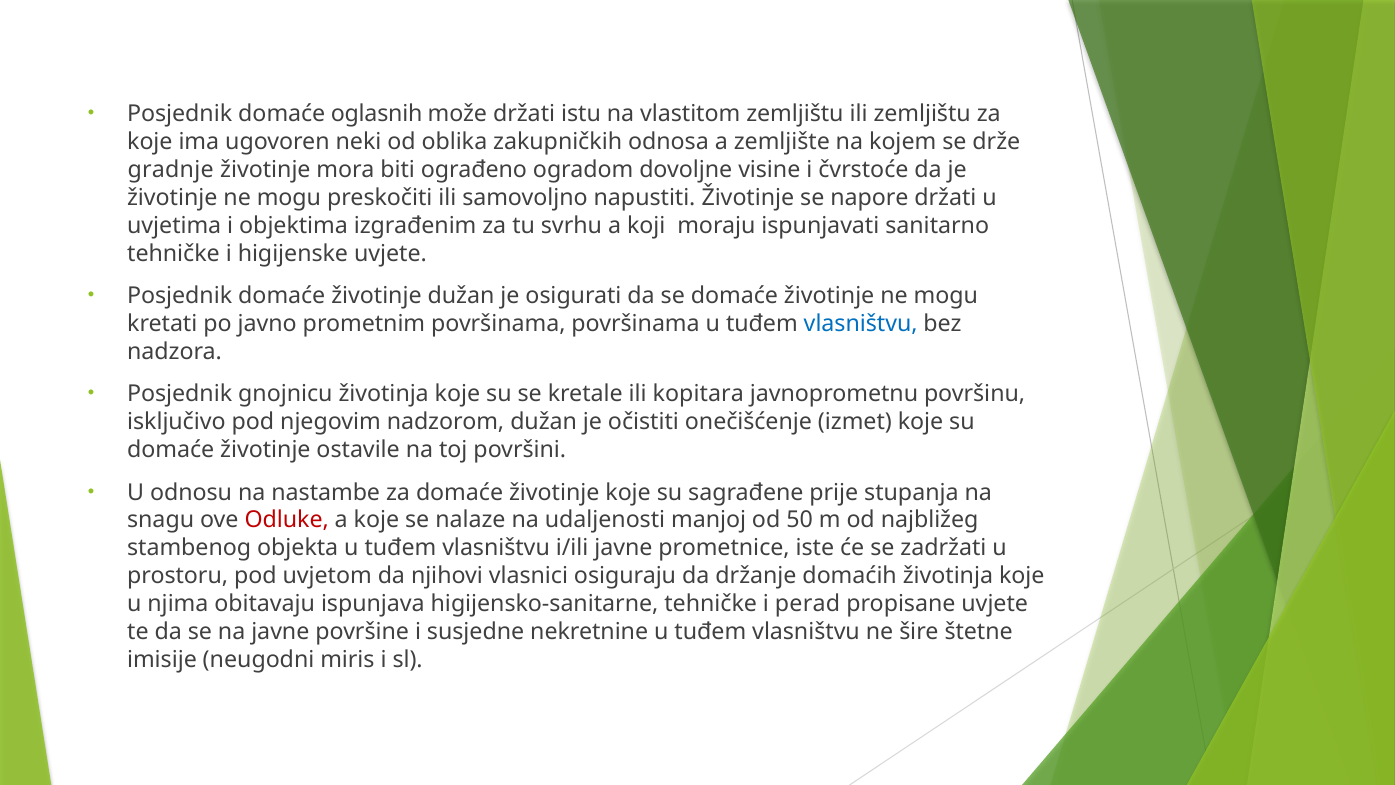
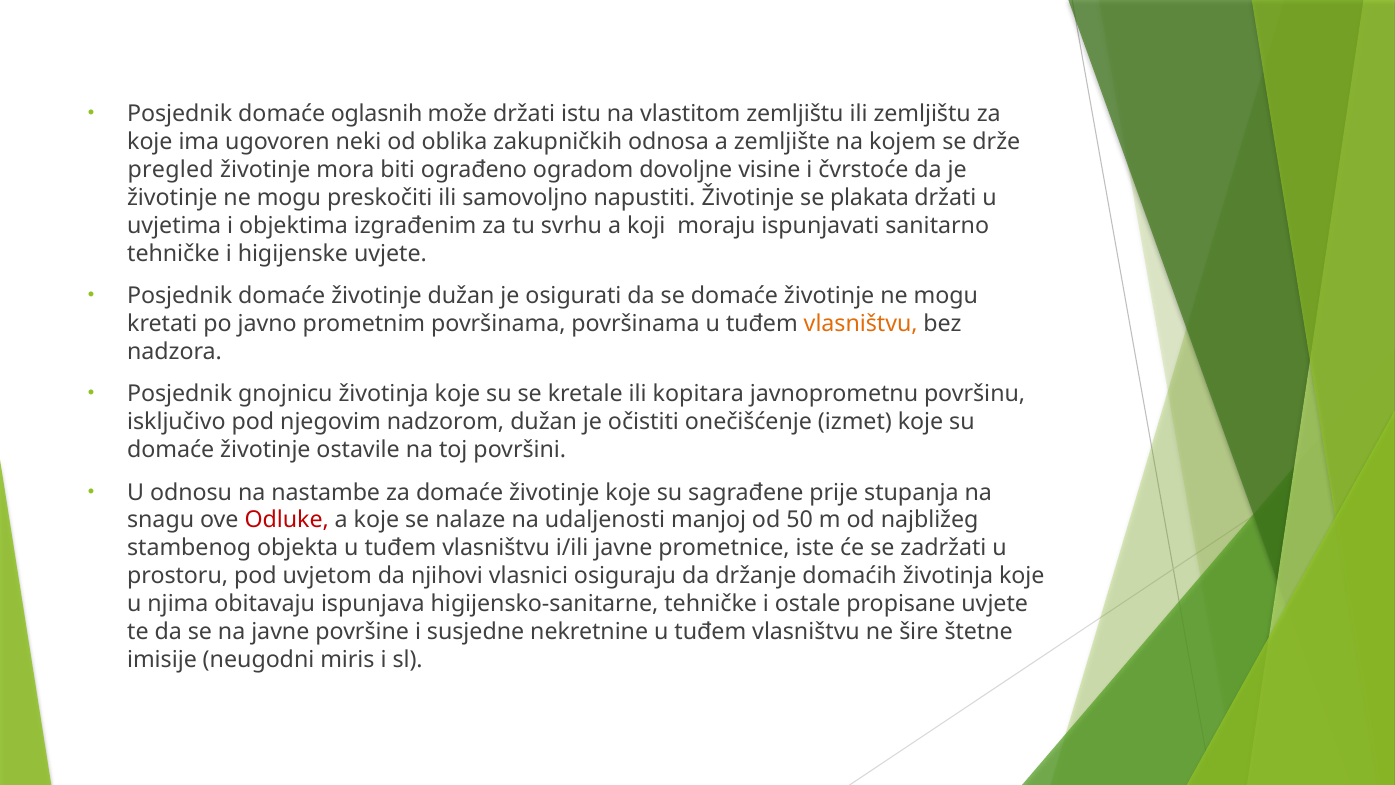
gradnje: gradnje -> pregled
napore: napore -> plakata
vlasništvu at (861, 324) colour: blue -> orange
perad: perad -> ostale
